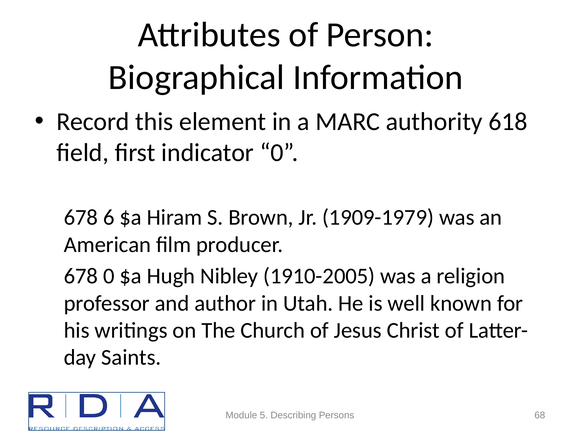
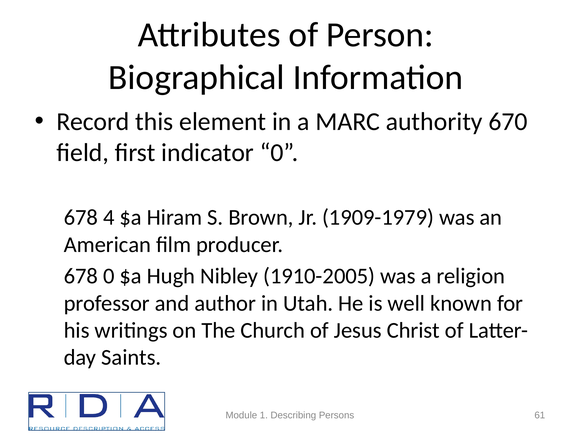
618: 618 -> 670
6: 6 -> 4
5: 5 -> 1
68: 68 -> 61
